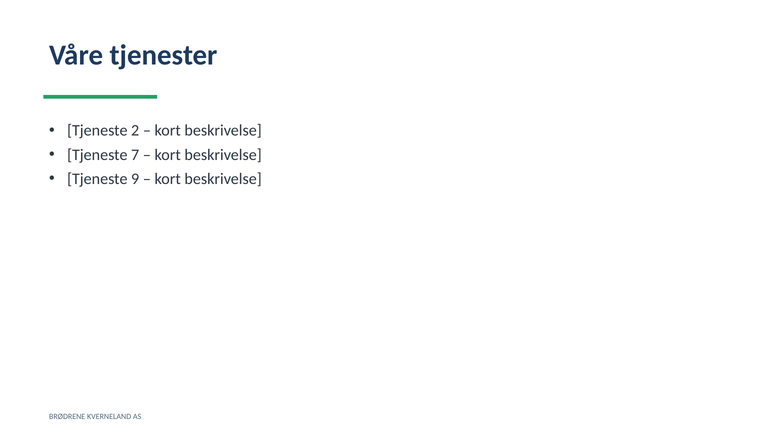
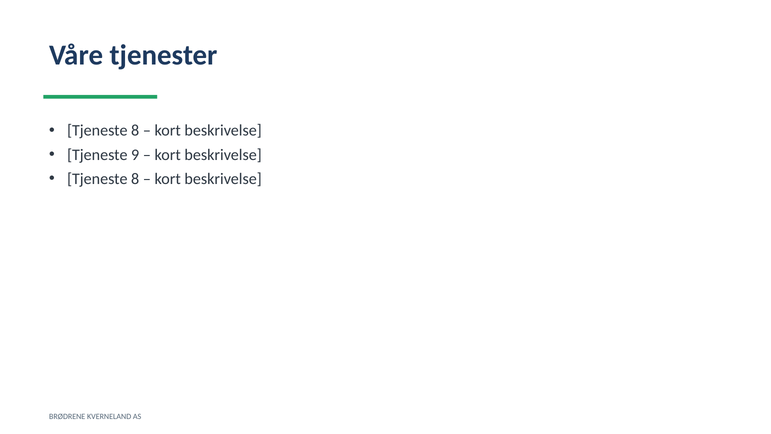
2 at (135, 131): 2 -> 8
7: 7 -> 9
9 at (135, 179): 9 -> 8
